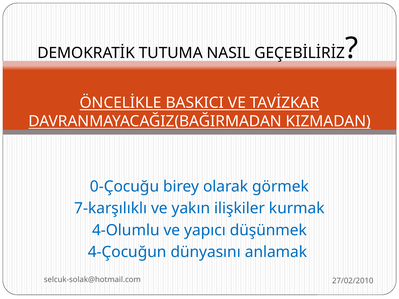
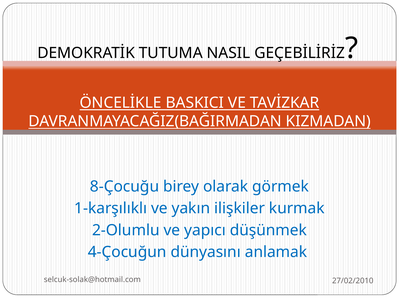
0-Çocuğu: 0-Çocuğu -> 8-Çocuğu
7-karşılıklı: 7-karşılıklı -> 1-karşılıklı
4-Olumlu: 4-Olumlu -> 2-Olumlu
